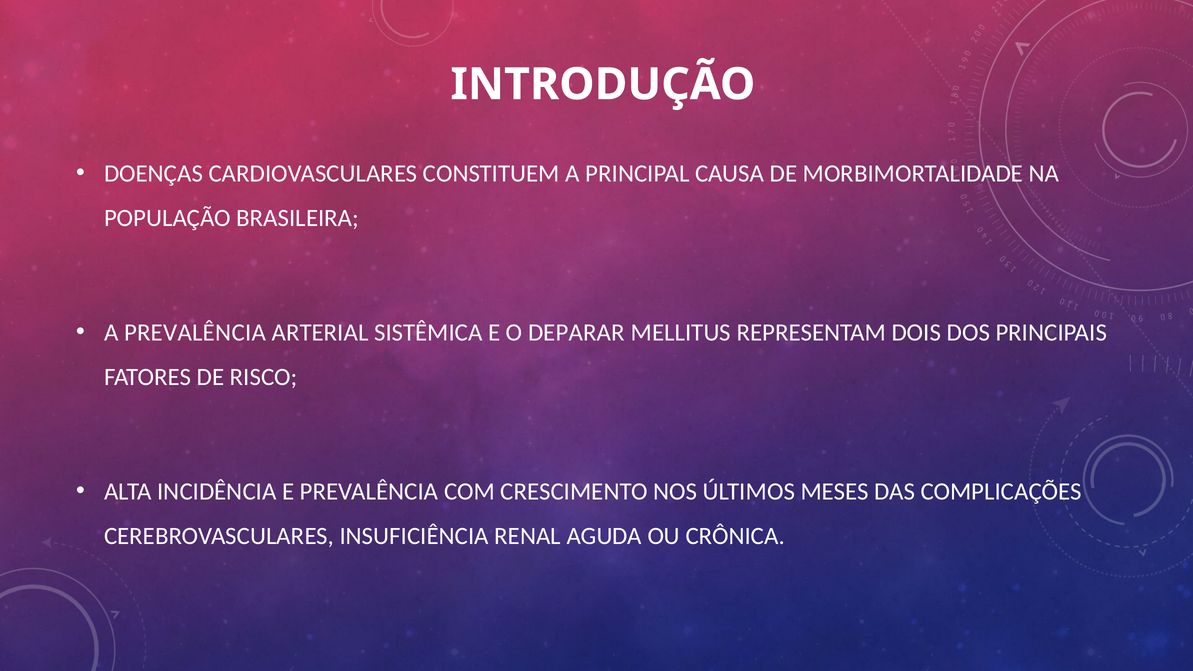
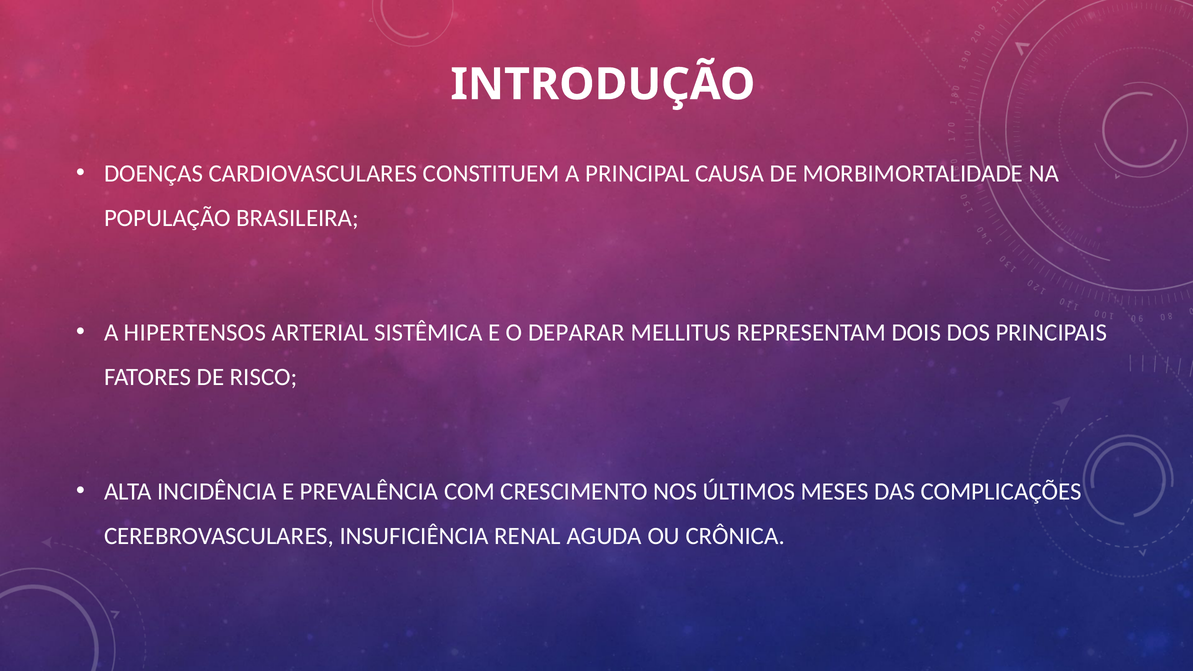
A PREVALÊNCIA: PREVALÊNCIA -> HIPERTENSOS
